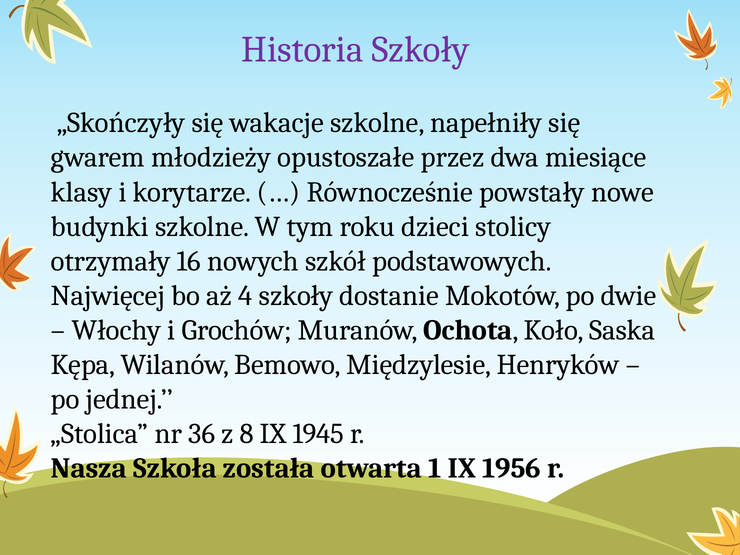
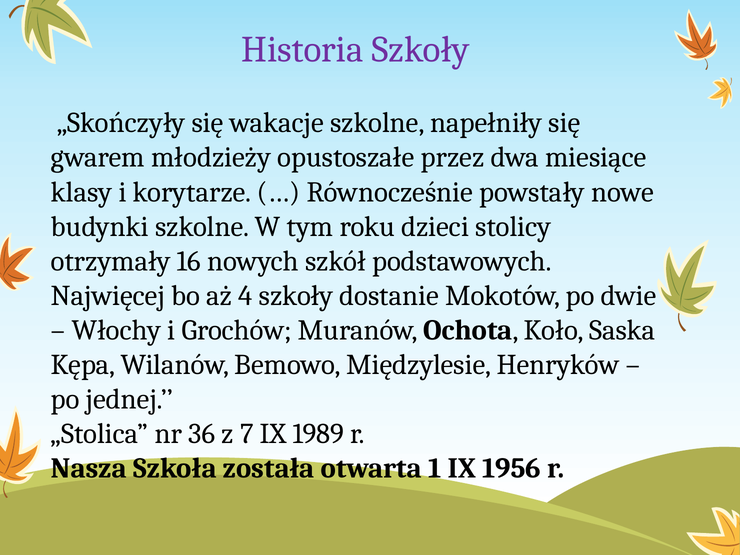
8: 8 -> 7
1945: 1945 -> 1989
